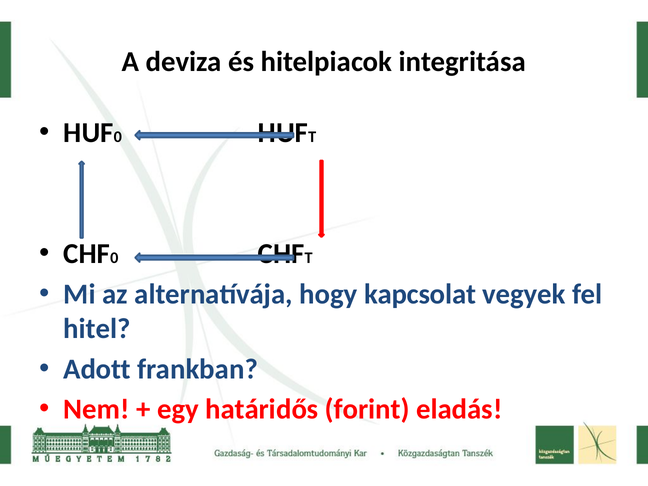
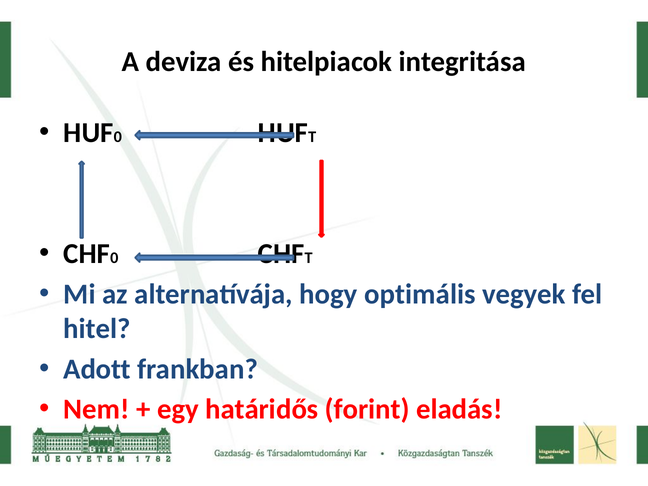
kapcsolat: kapcsolat -> optimális
